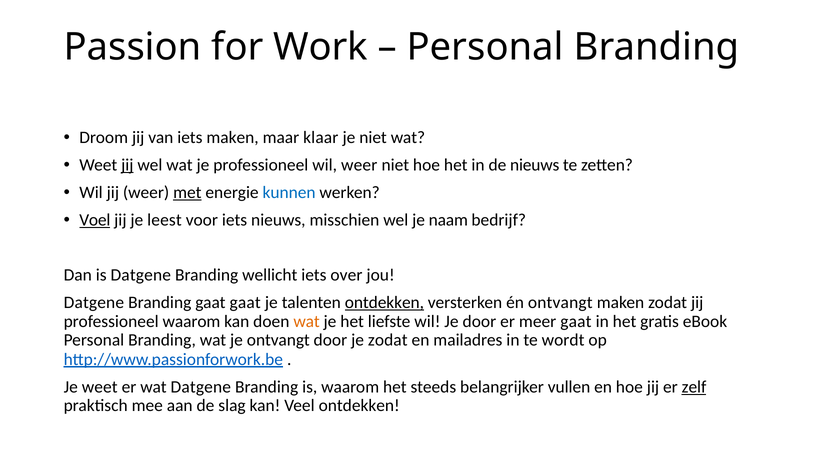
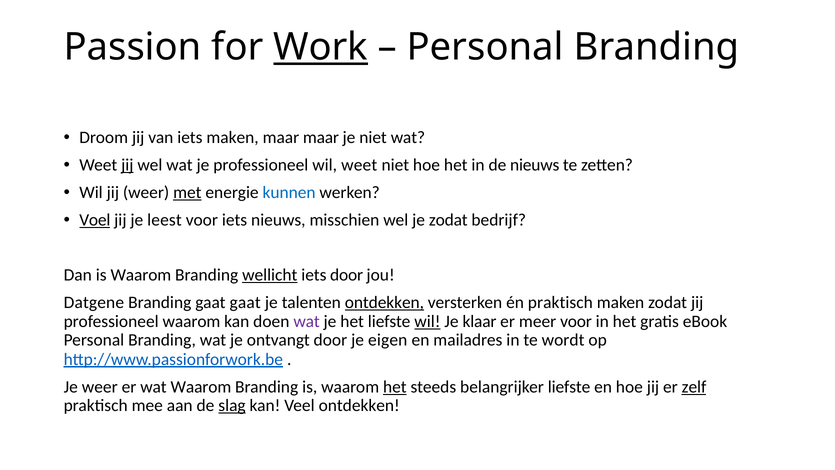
Work underline: none -> present
maar klaar: klaar -> maar
wil weer: weer -> weet
je naam: naam -> zodat
Dan is Datgene: Datgene -> Waarom
wellicht underline: none -> present
iets over: over -> door
én ontvangt: ontvangt -> praktisch
wat at (307, 321) colour: orange -> purple
wil at (427, 321) underline: none -> present
Je door: door -> klaar
meer gaat: gaat -> voor
je zodat: zodat -> eigen
Je weet: weet -> weer
wat Datgene: Datgene -> Waarom
het at (395, 387) underline: none -> present
belangrijker vullen: vullen -> liefste
slag underline: none -> present
